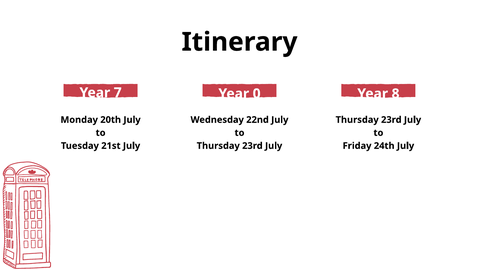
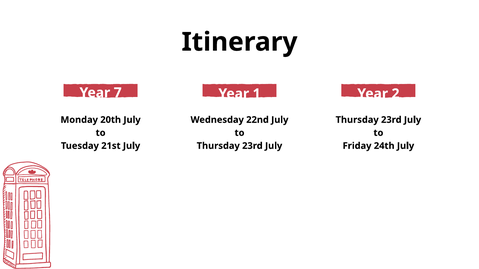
0: 0 -> 1
8: 8 -> 2
